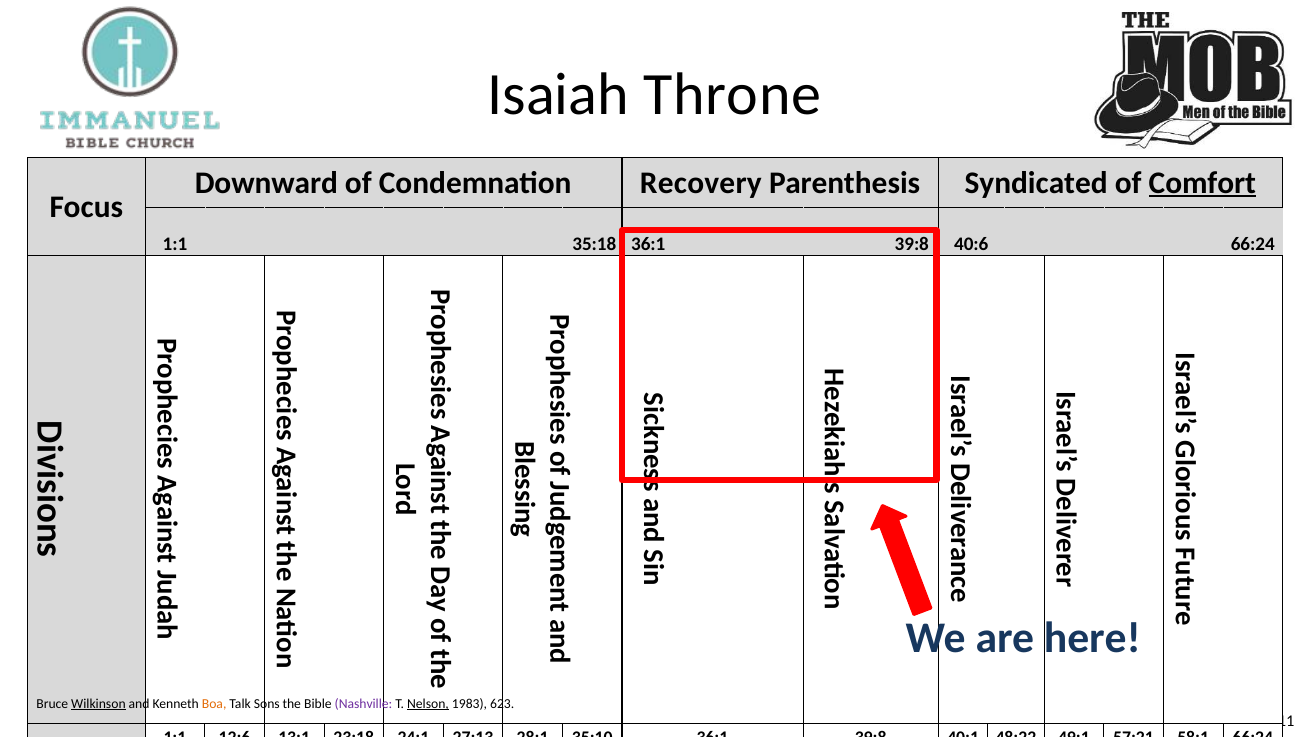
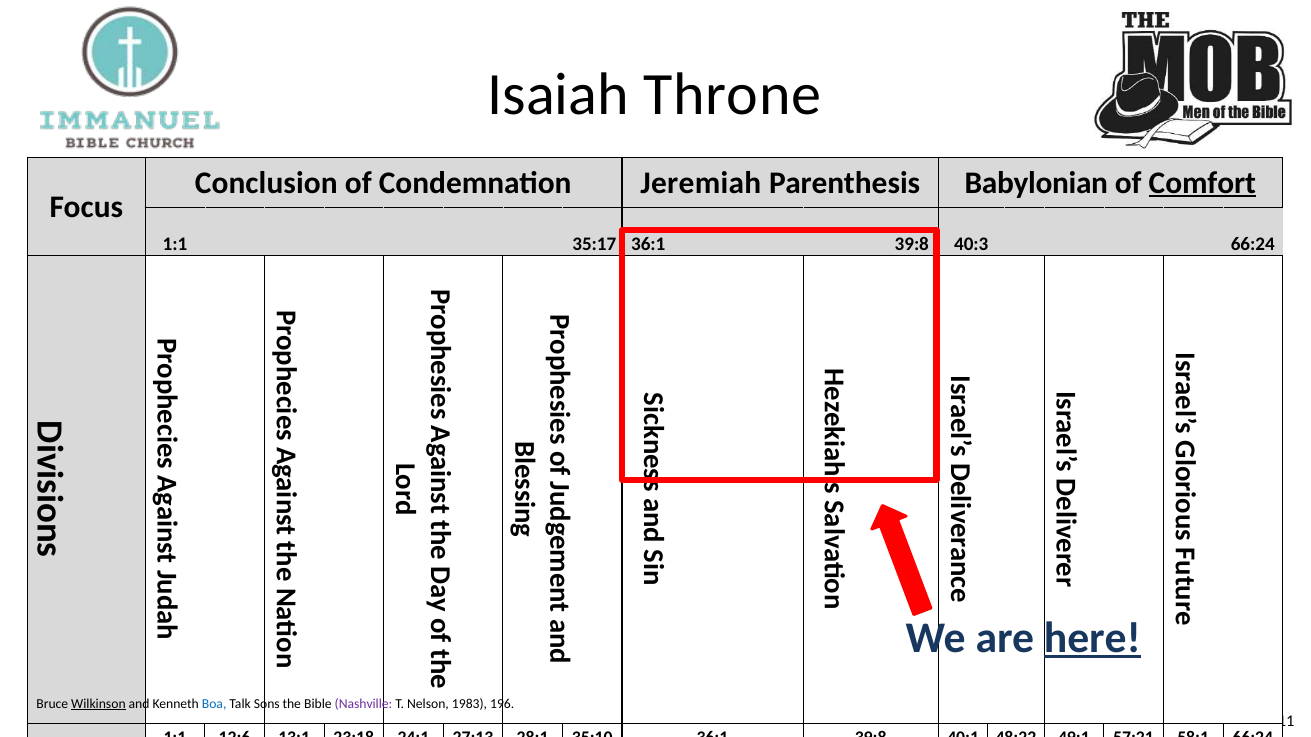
Downward: Downward -> Conclusion
Recovery: Recovery -> Jeremiah
Syndicated: Syndicated -> Babylonian
35:18: 35:18 -> 35:17
40:6: 40:6 -> 40:3
here underline: none -> present
Boa colour: orange -> blue
Nelson underline: present -> none
623: 623 -> 196
